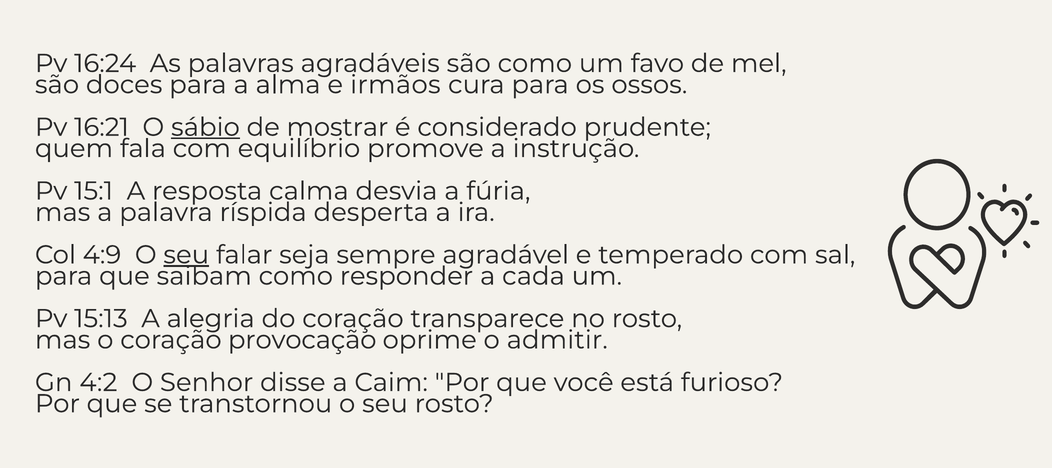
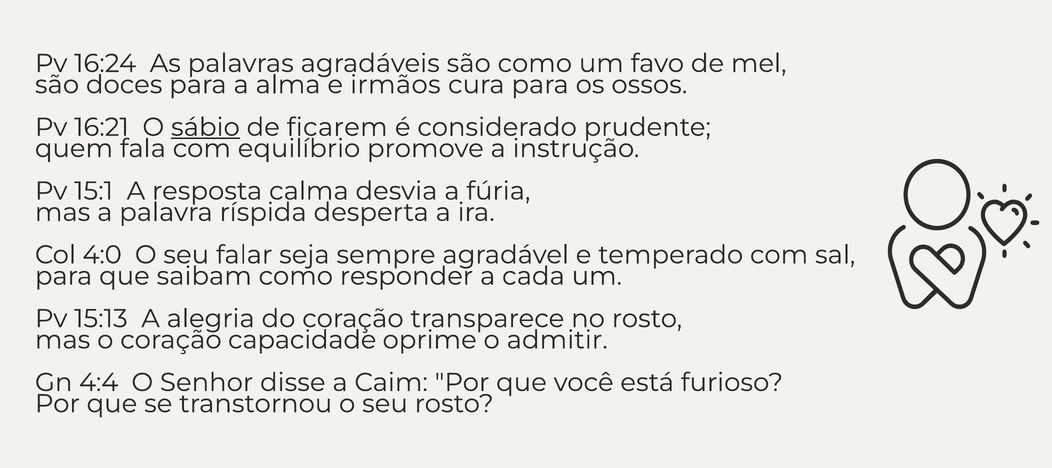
mostrar: mostrar -> ficarem
4:9: 4:9 -> 4:0
seu at (186, 255) underline: present -> none
provocação: provocação -> capacidade
4:2: 4:2 -> 4:4
